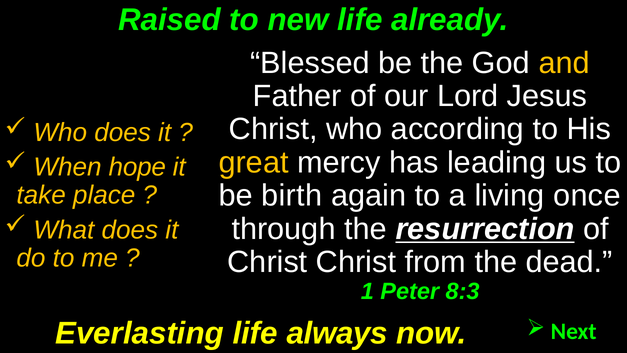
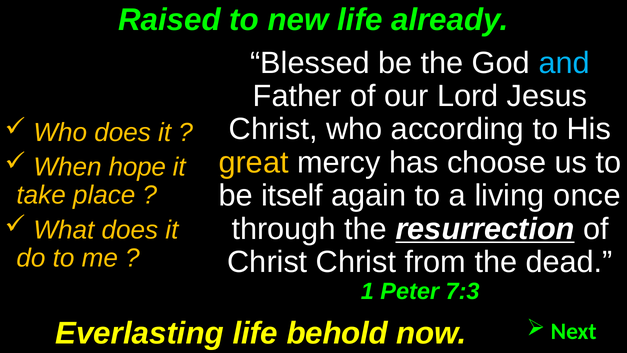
and colour: yellow -> light blue
leading: leading -> choose
birth: birth -> itself
8:3: 8:3 -> 7:3
always: always -> behold
